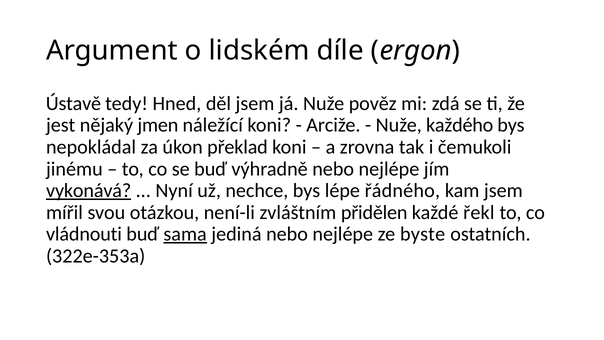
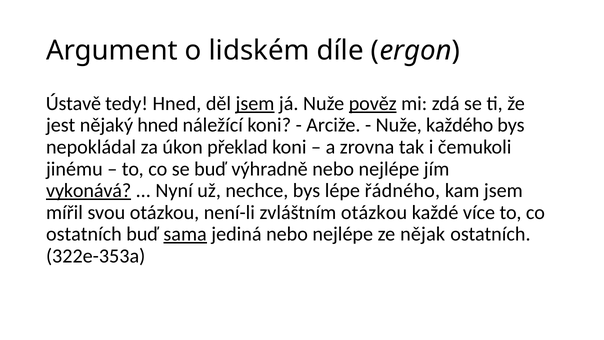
jsem at (255, 103) underline: none -> present
pověz underline: none -> present
nějaký jmen: jmen -> hned
zvláštním přidělen: přidělen -> otázkou
řekl: řekl -> více
vládnouti at (84, 234): vládnouti -> ostatních
byste: byste -> nějak
